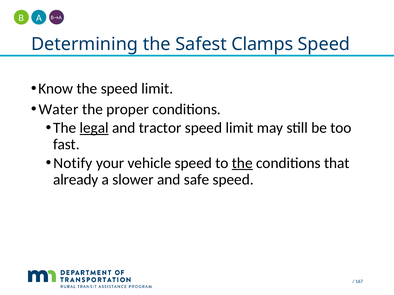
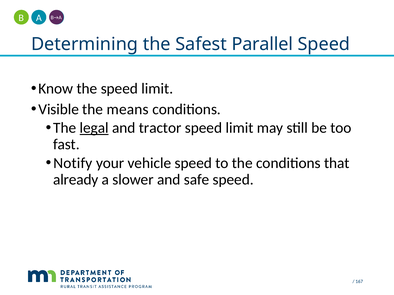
Clamps: Clamps -> Parallel
Water: Water -> Visible
proper: proper -> means
the at (242, 163) underline: present -> none
